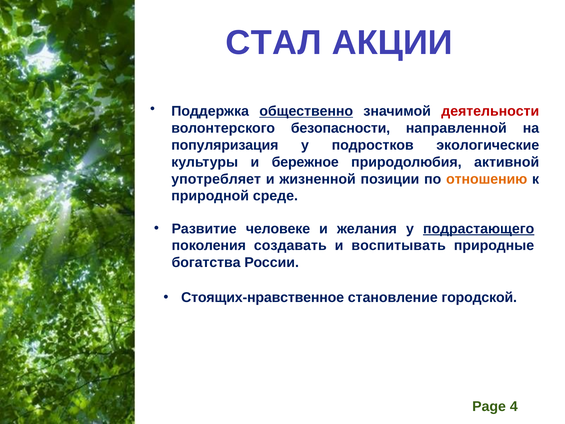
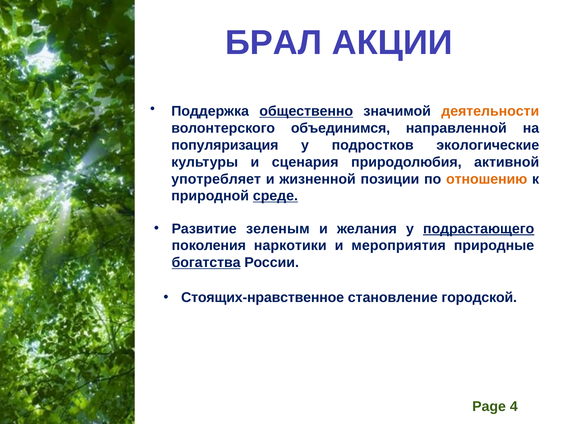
СТАЛ: СТАЛ -> БРАЛ
деятельности colour: red -> orange
безопасности: безопасности -> объединимся
бережное: бережное -> сценария
среде underline: none -> present
человеке: человеке -> зеленым
создавать: создавать -> наркотики
воспитывать: воспитывать -> мероприятия
богатства underline: none -> present
